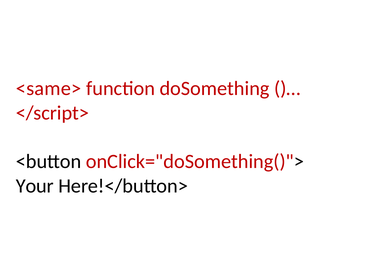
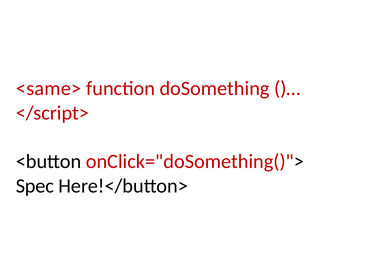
Your: Your -> Spec
